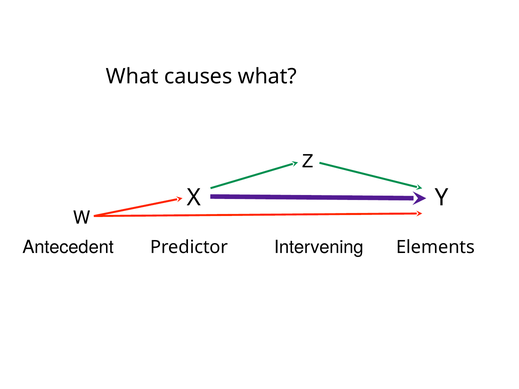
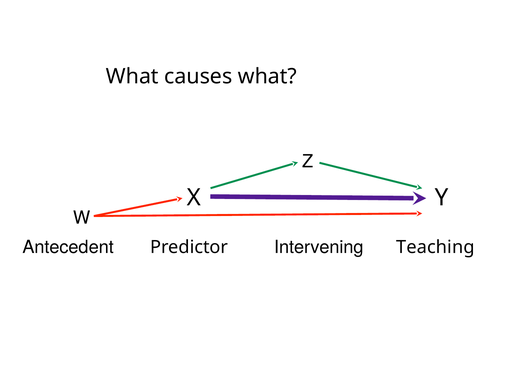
Elements: Elements -> Teaching
